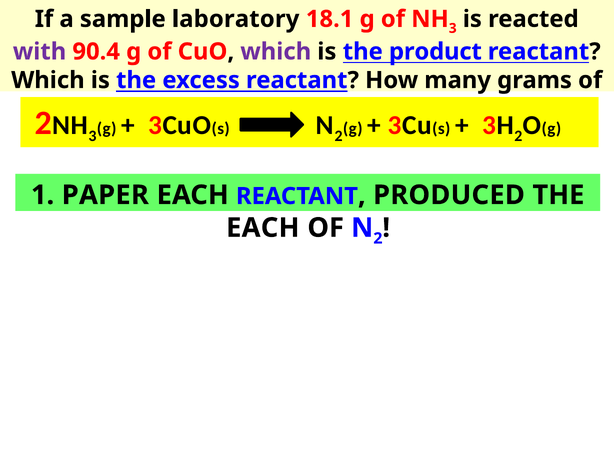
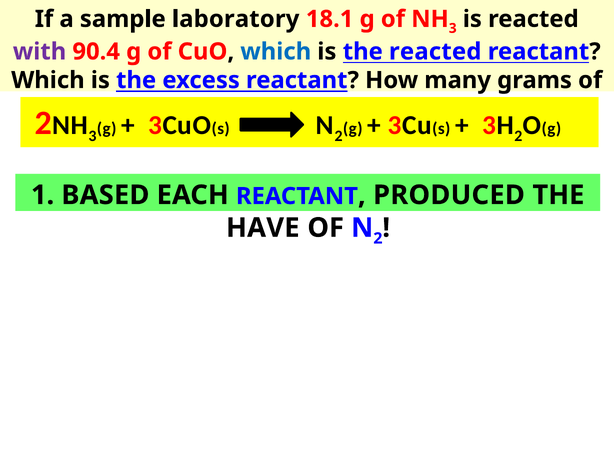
which at (276, 52) colour: purple -> blue
the product: product -> reacted
PAPER: PAPER -> BASED
EACH at (263, 228): EACH -> HAVE
